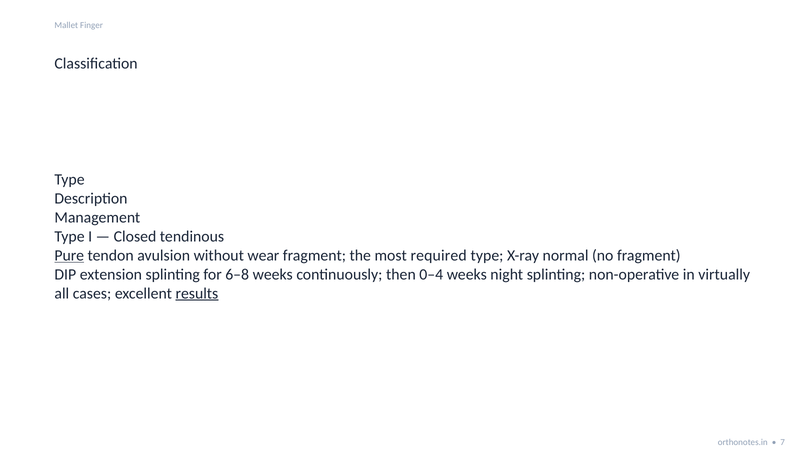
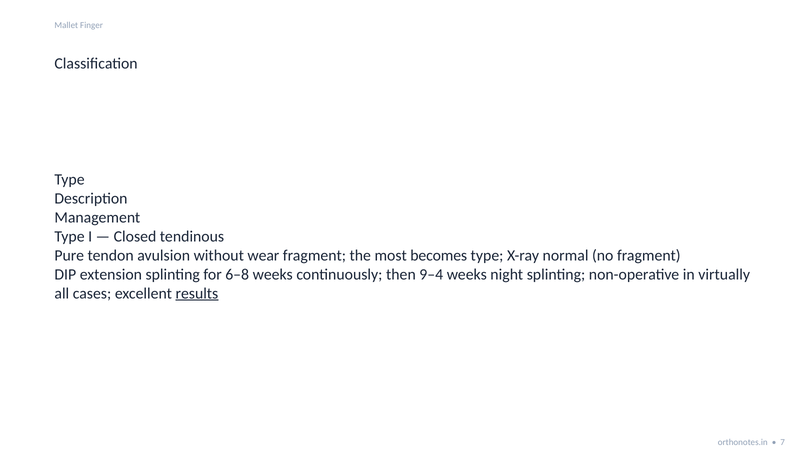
Pure underline: present -> none
required: required -> becomes
0–4: 0–4 -> 9–4
